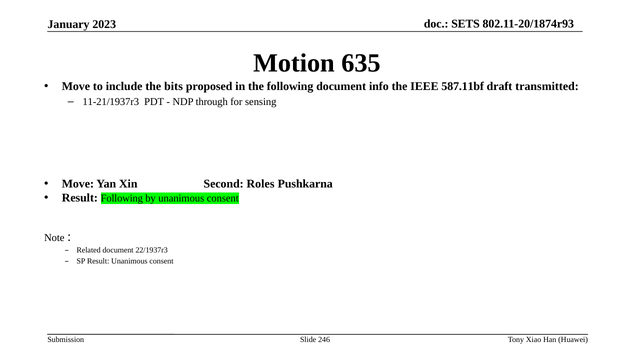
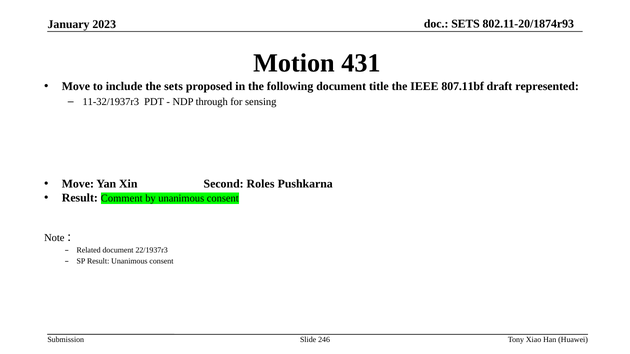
635: 635 -> 431
the bits: bits -> sets
info: info -> title
587.11bf: 587.11bf -> 807.11bf
transmitted: transmitted -> represented
11-21/1937r3: 11-21/1937r3 -> 11-32/1937r3
Result Following: Following -> Comment
